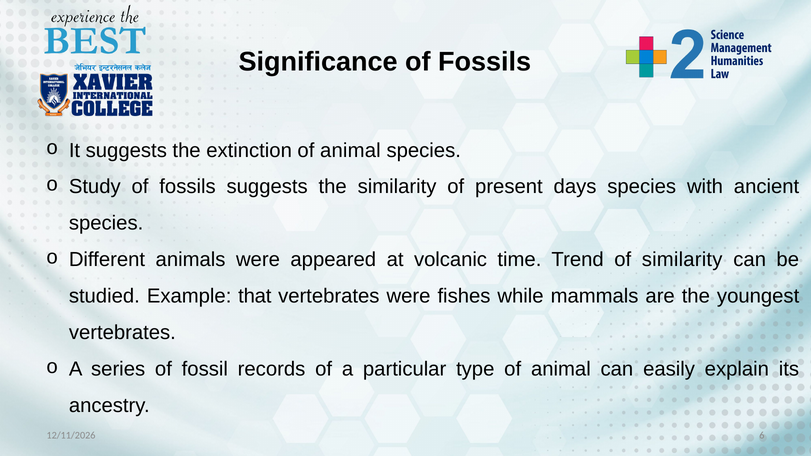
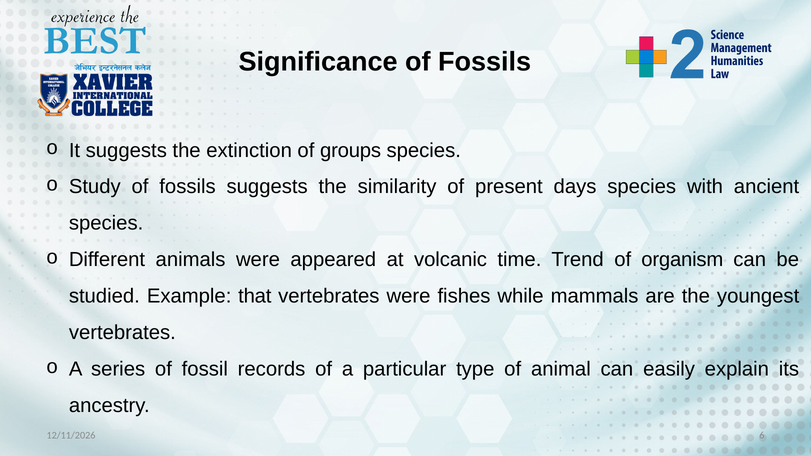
extinction of animal: animal -> groups
of similarity: similarity -> organism
